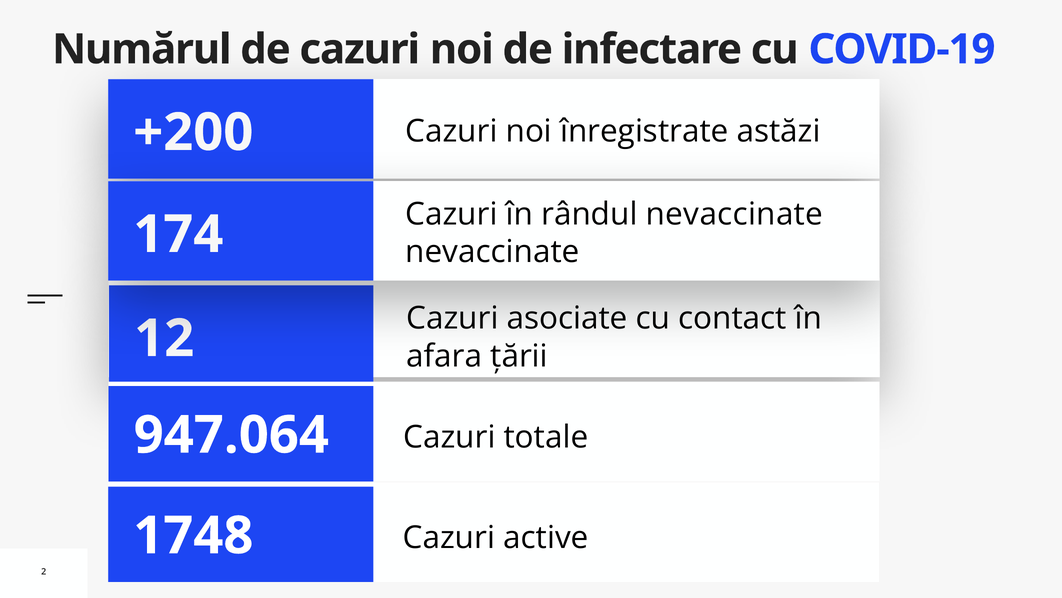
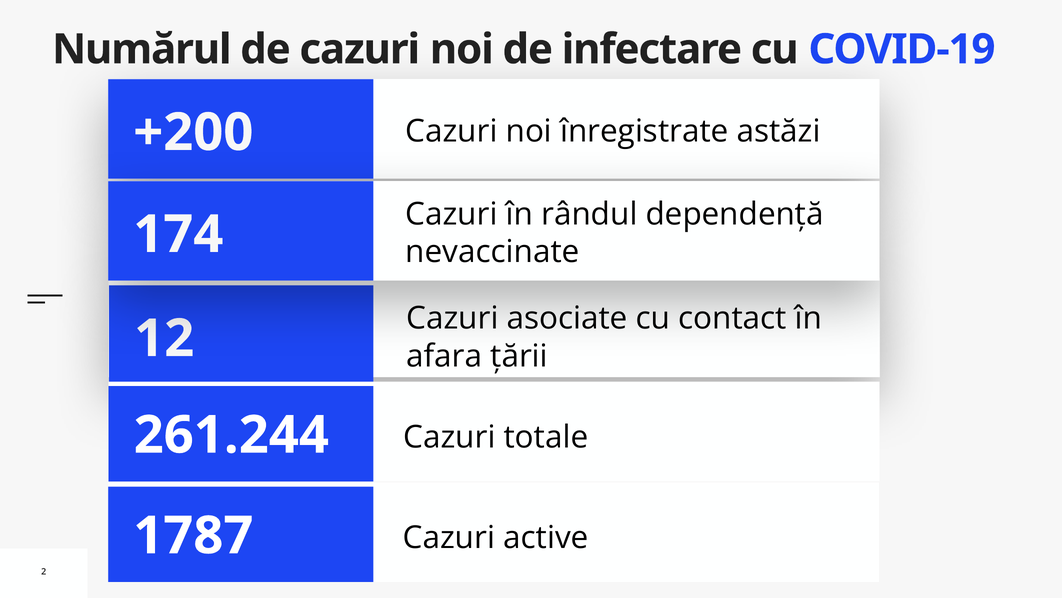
rândul nevaccinate: nevaccinate -> dependență
947.064: 947.064 -> 261.244
1748: 1748 -> 1787
